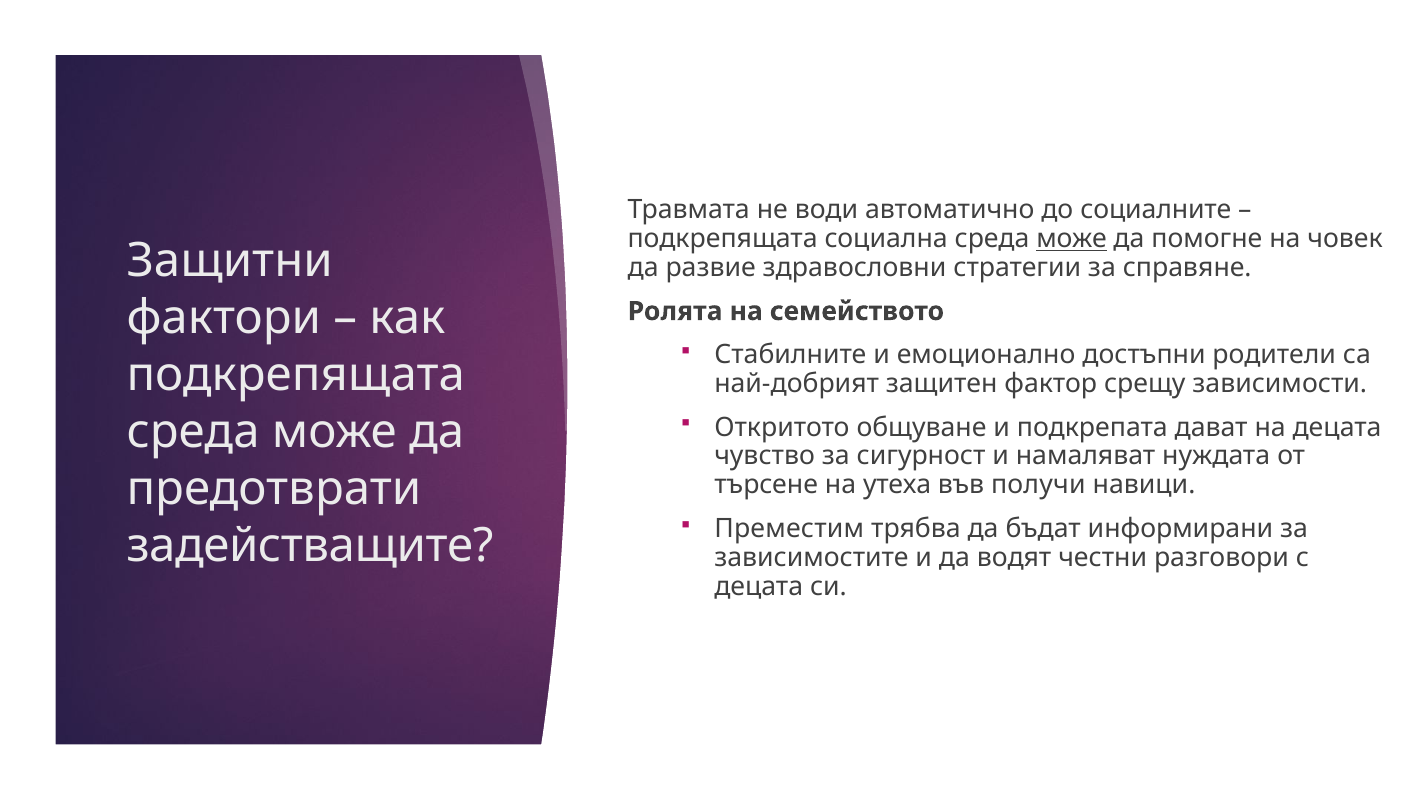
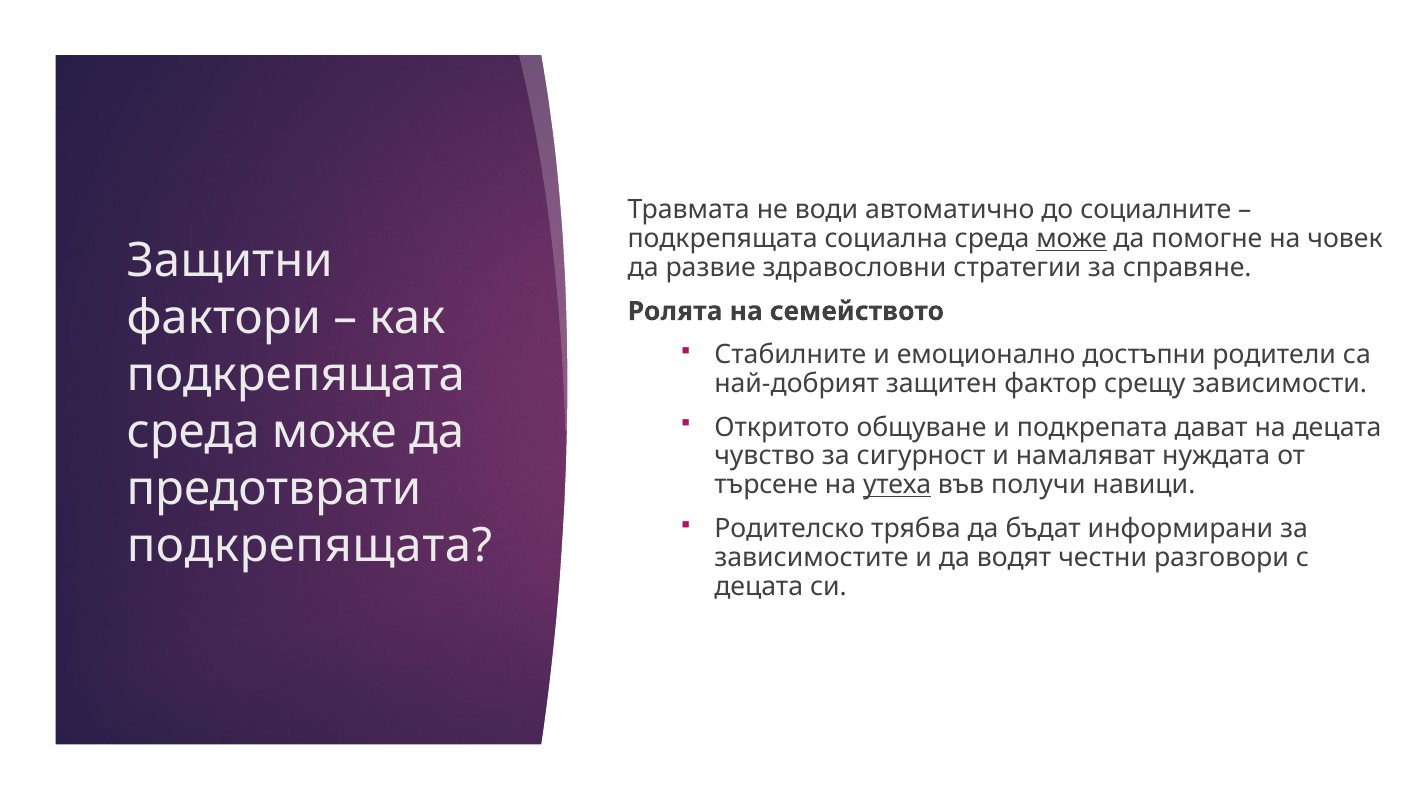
утеха underline: none -> present
Преместим: Преместим -> Родителско
задействащите at (310, 546): задействащите -> подкрепящата
